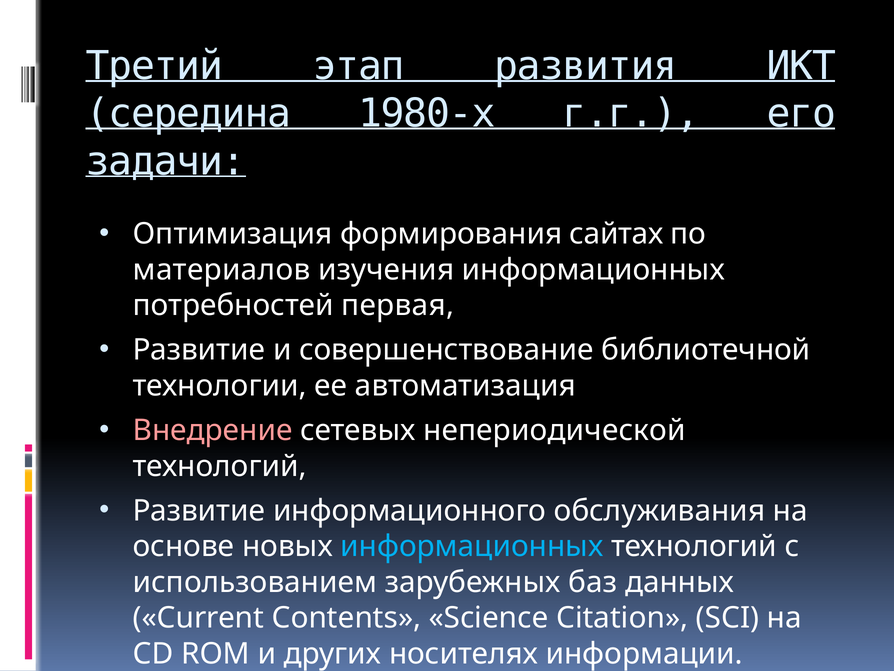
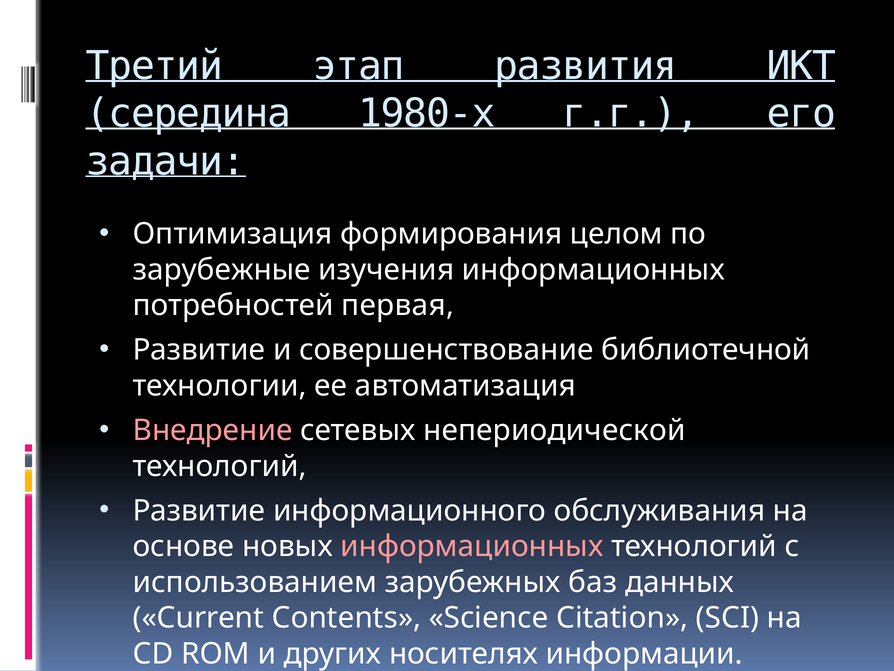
сайтах: сайтах -> целом
материалов: материалов -> зарубежные
информационных at (472, 546) colour: light blue -> pink
